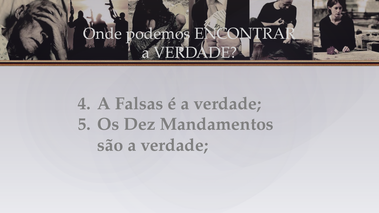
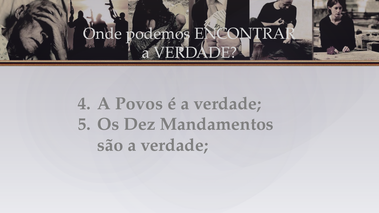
Falsas: Falsas -> Povos
